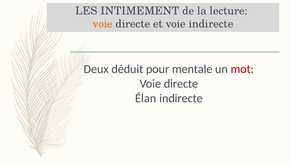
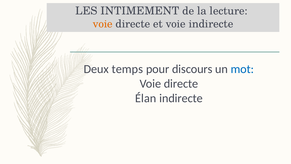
déduit: déduit -> temps
mentale: mentale -> discours
mot colour: red -> blue
